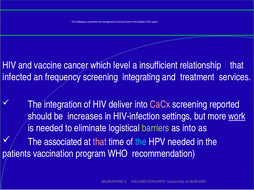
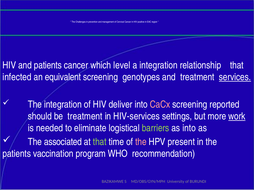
and vaccine: vaccine -> patients
a insufficient: insufficient -> integration
frequency: frequency -> equivalent
integrating: integrating -> genotypes
services underline: none -> present
be increases: increases -> treatment
HIV-infection: HIV-infection -> HIV-services
that at (100, 142) colour: pink -> light green
the at (141, 142) colour: light blue -> pink
HPV needed: needed -> present
